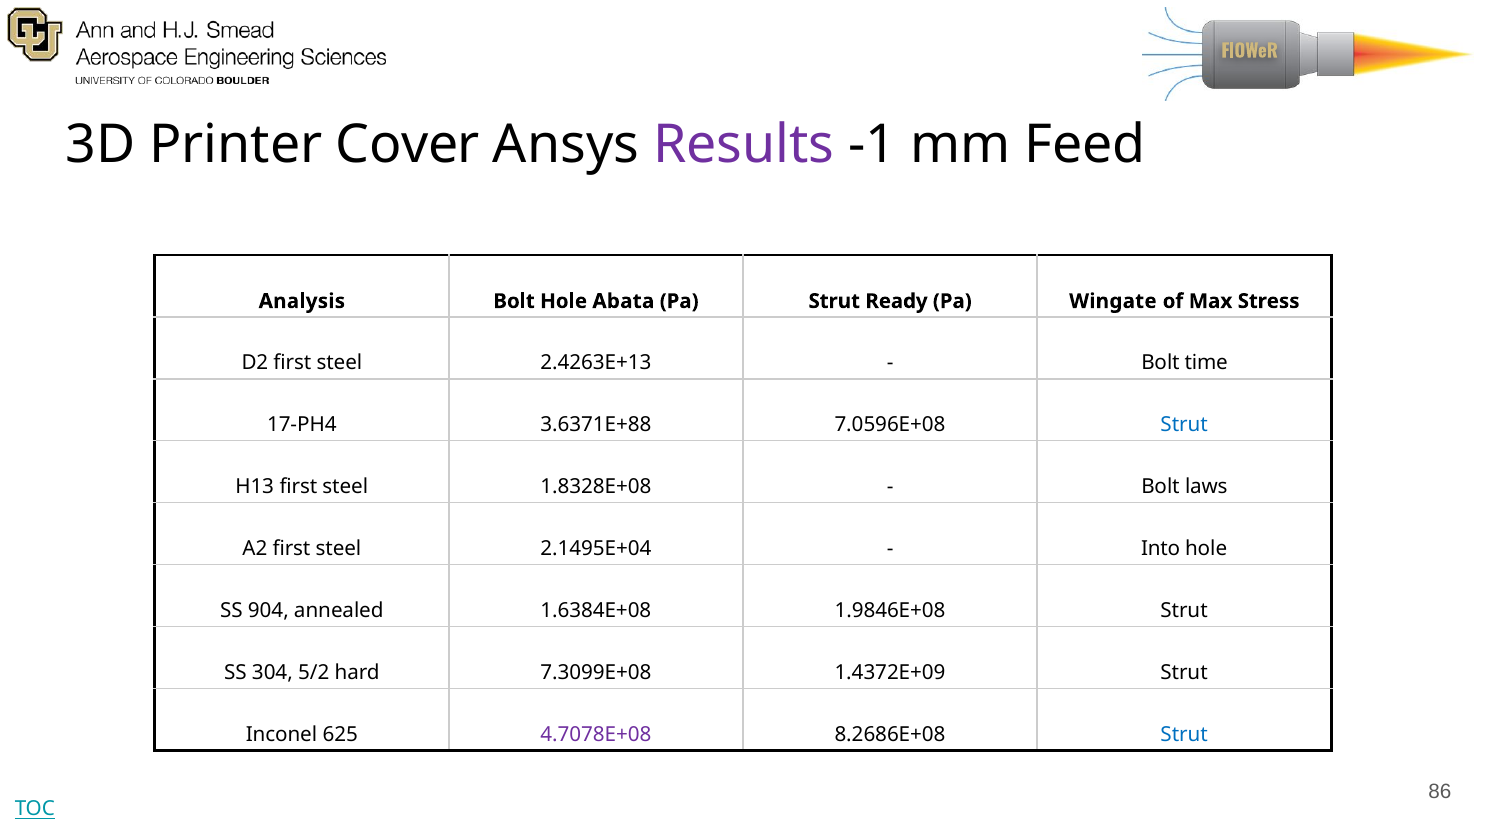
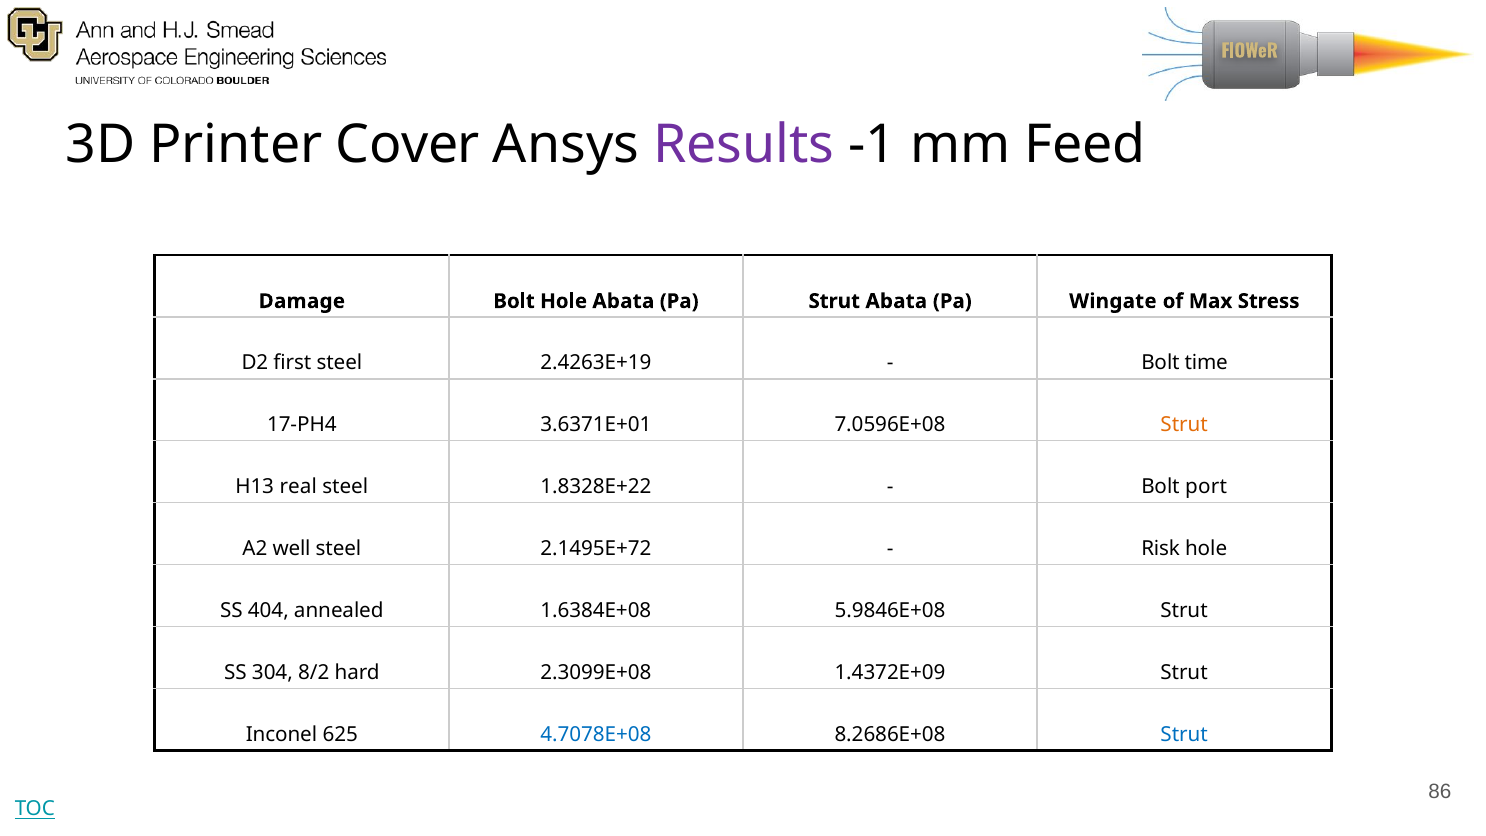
Analysis: Analysis -> Damage
Strut Ready: Ready -> Abata
2.4263E+13: 2.4263E+13 -> 2.4263E+19
3.6371E+88: 3.6371E+88 -> 3.6371E+01
Strut at (1184, 425) colour: blue -> orange
H13 first: first -> real
1.8328E+08: 1.8328E+08 -> 1.8328E+22
laws: laws -> port
A2 first: first -> well
2.1495E+04: 2.1495E+04 -> 2.1495E+72
Into: Into -> Risk
904: 904 -> 404
1.9846E+08: 1.9846E+08 -> 5.9846E+08
5/2: 5/2 -> 8/2
7.3099E+08: 7.3099E+08 -> 2.3099E+08
4.7078E+08 colour: purple -> blue
